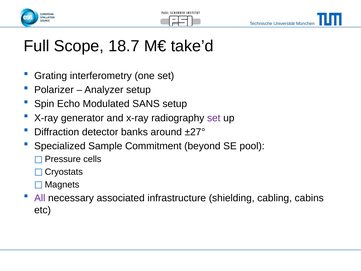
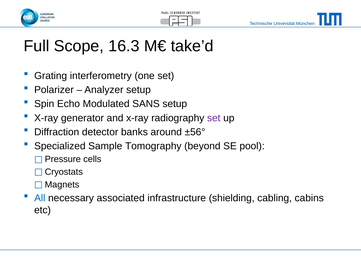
18.7: 18.7 -> 16.3
±27°: ±27° -> ±56°
Commitment: Commitment -> Tomography
All colour: purple -> blue
